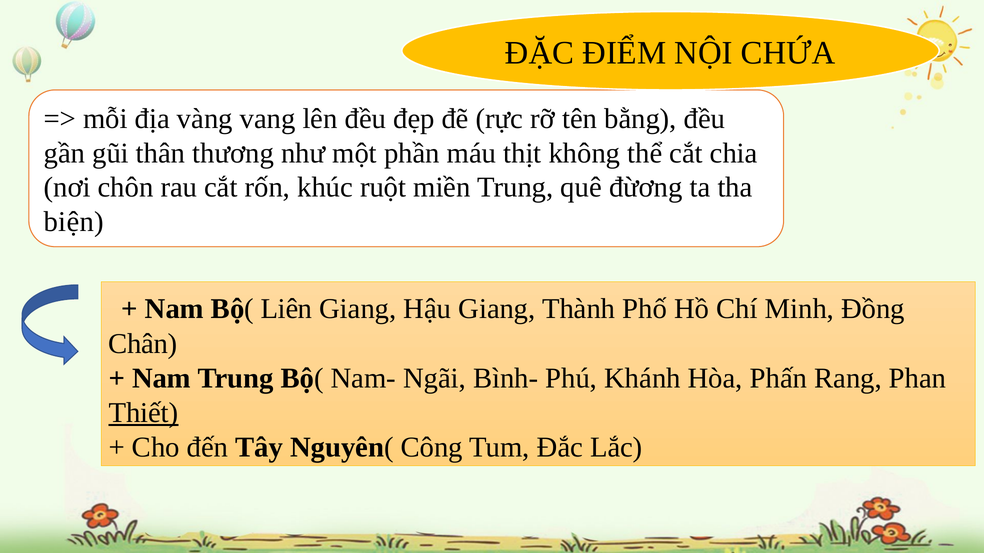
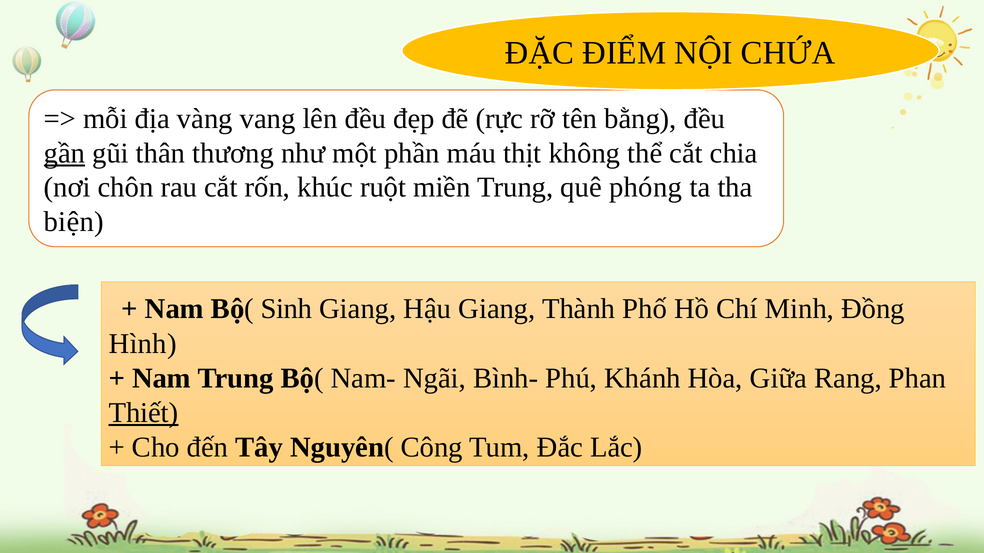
gần underline: none -> present
đừơng: đừơng -> phóng
Liên: Liên -> Sinh
Chân: Chân -> Hình
Phấn: Phấn -> Giữa
